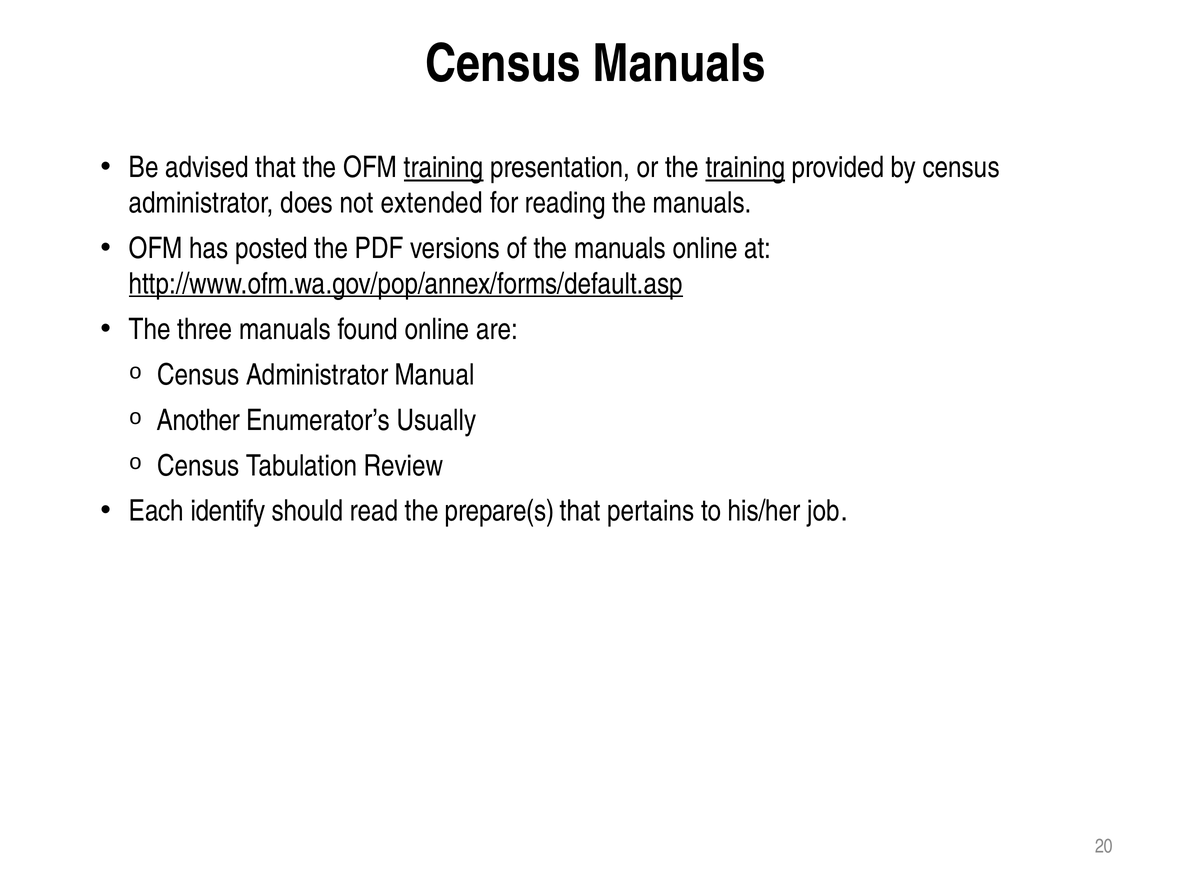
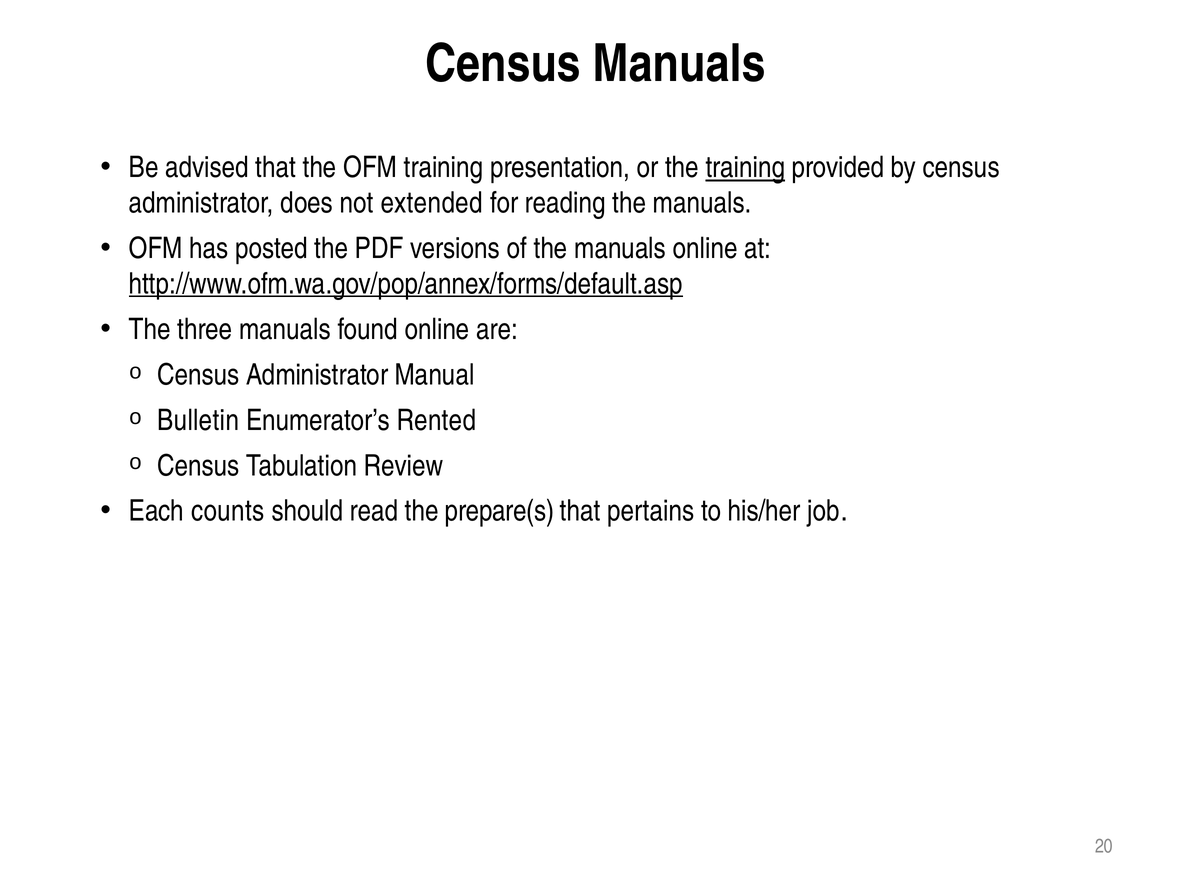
training at (444, 168) underline: present -> none
Another: Another -> Bulletin
Usually: Usually -> Rented
identify: identify -> counts
